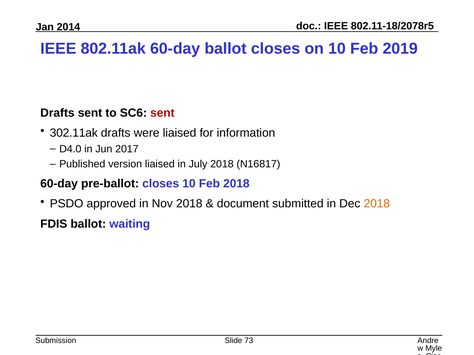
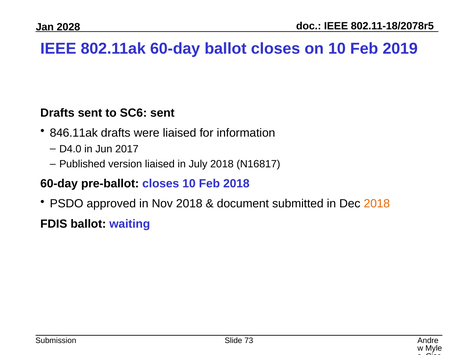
2014: 2014 -> 2028
sent at (162, 113) colour: red -> black
302.11ak: 302.11ak -> 846.11ak
